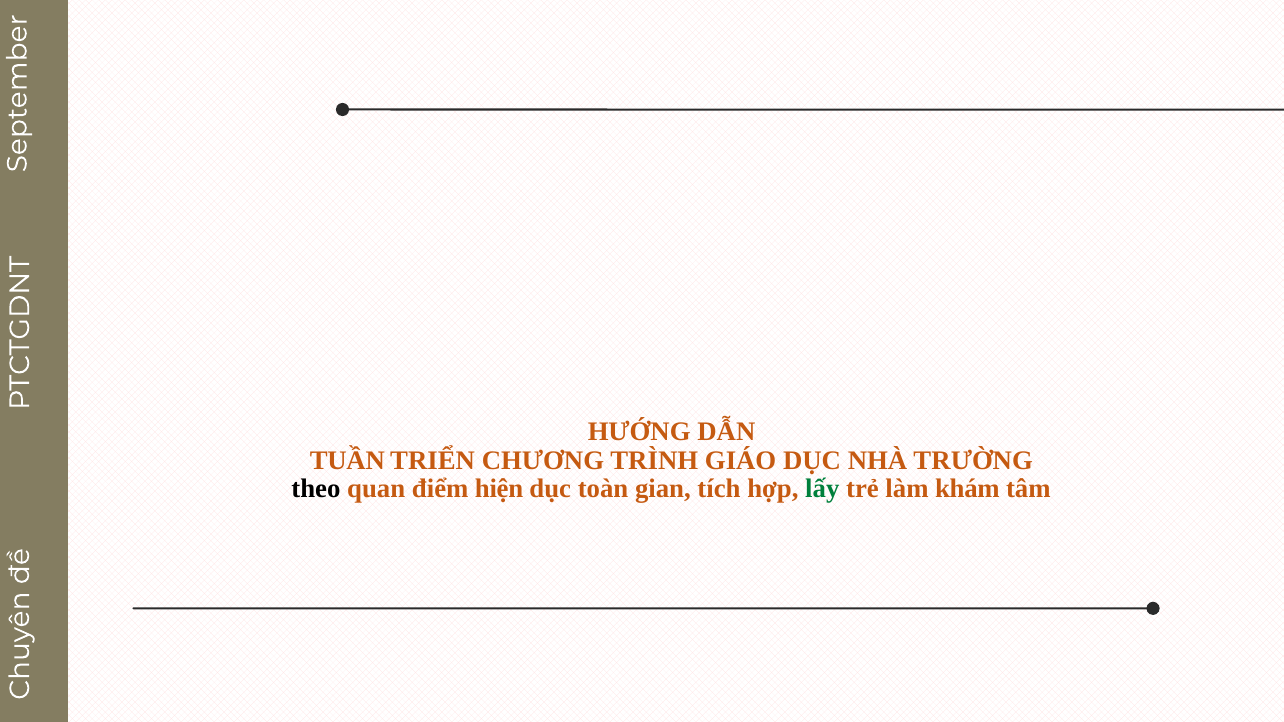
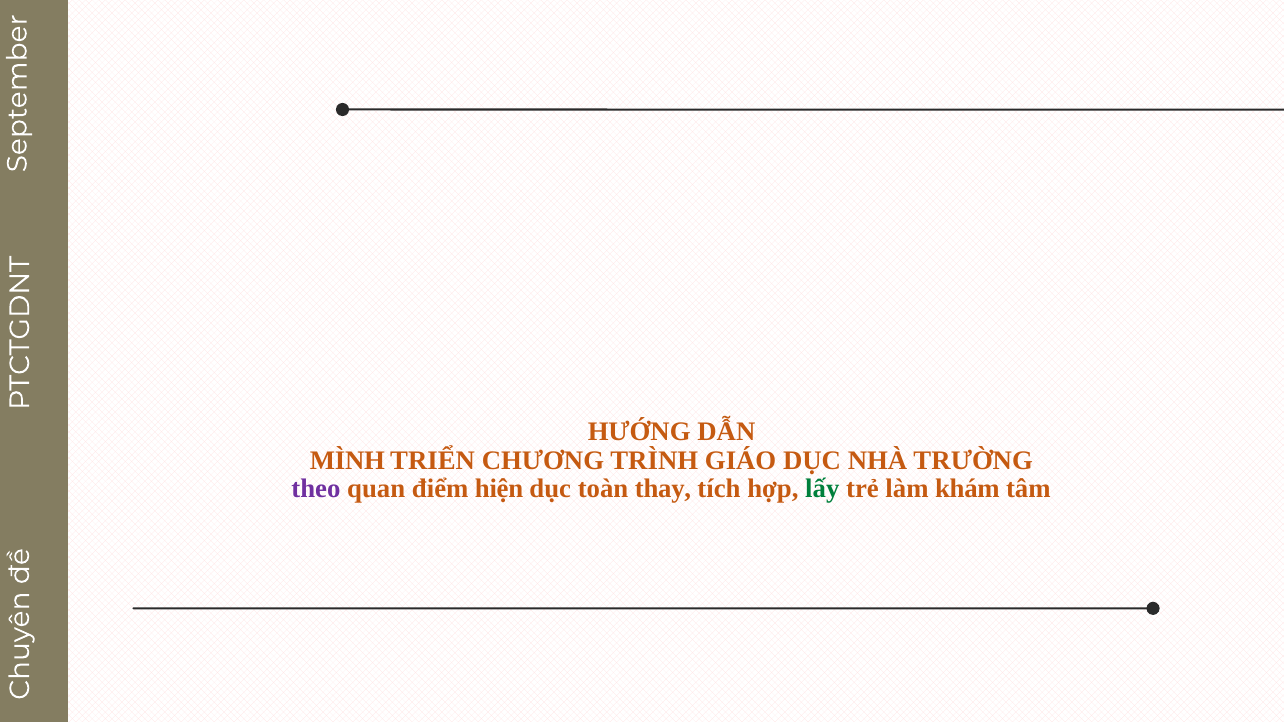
TUẦN: TUẦN -> MÌNH
theo colour: black -> purple
gian: gian -> thay
